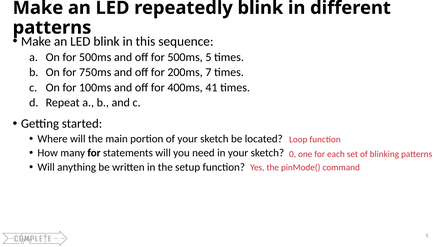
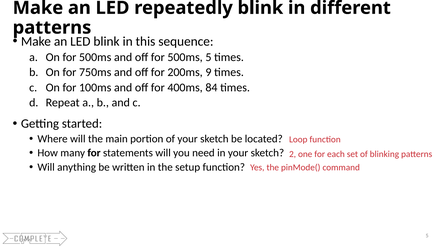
7: 7 -> 9
41: 41 -> 84
0: 0 -> 2
